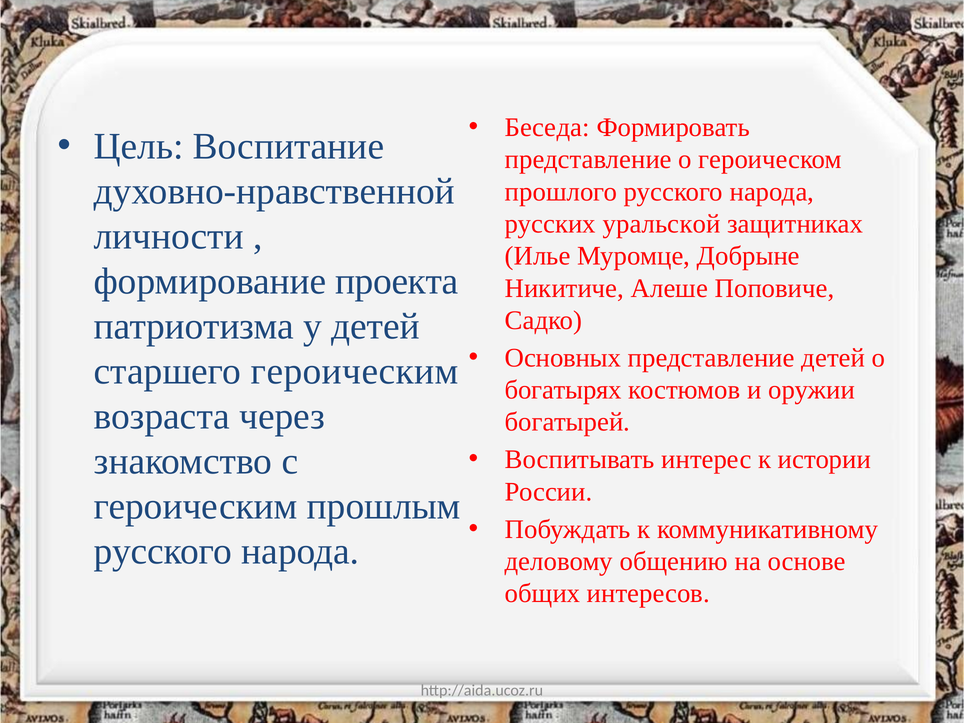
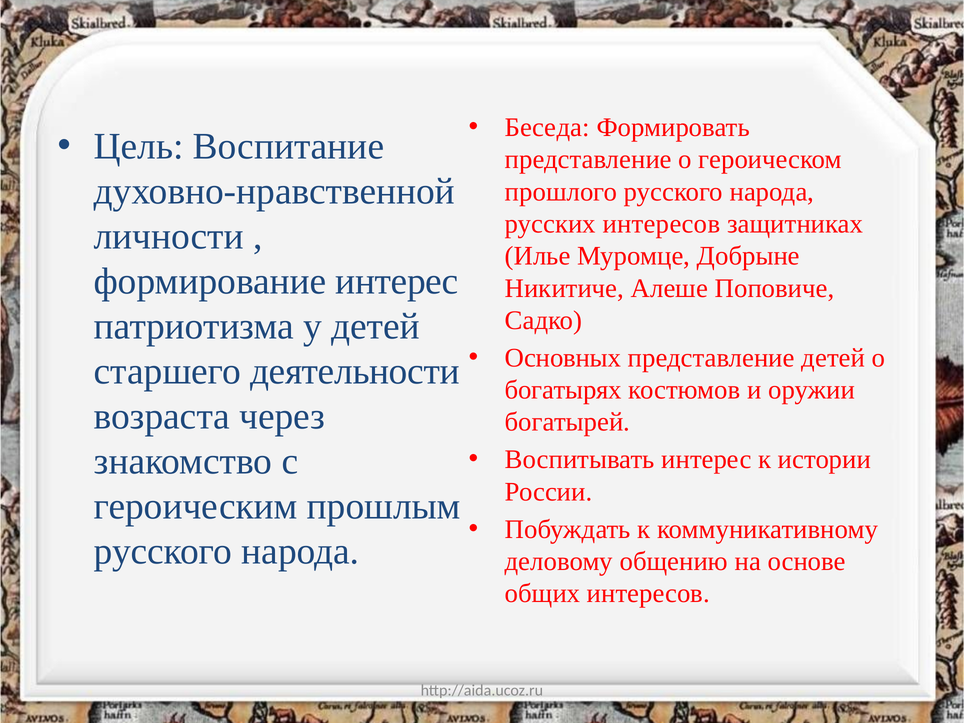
русских уральской: уральской -> интересов
формирование проекта: проекта -> интерес
старшего героическим: героическим -> деятельности
